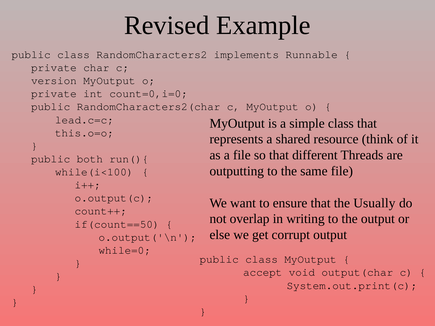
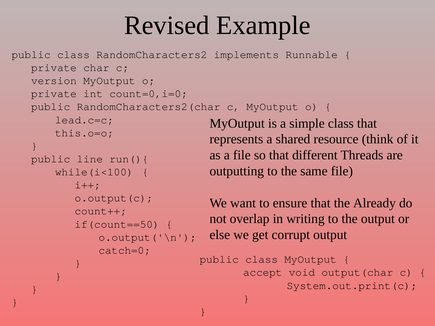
both: both -> line
Usually: Usually -> Already
while=0: while=0 -> catch=0
